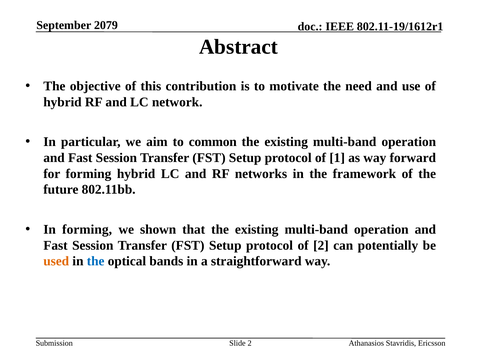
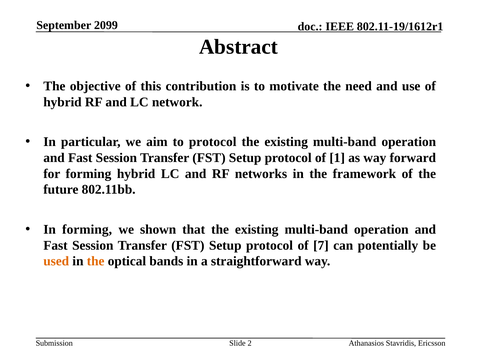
2079: 2079 -> 2099
to common: common -> protocol
of 2: 2 -> 7
the at (96, 261) colour: blue -> orange
